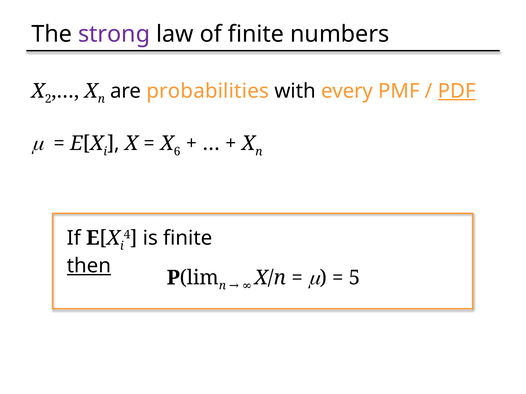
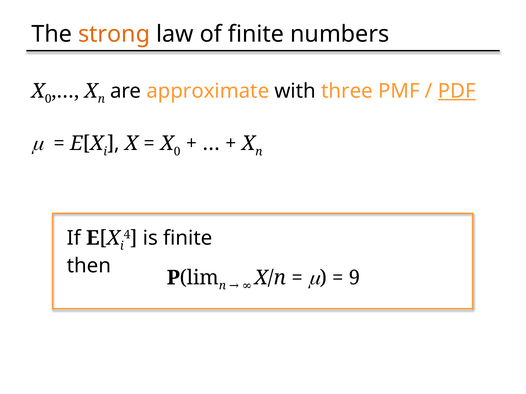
strong colour: purple -> orange
2 at (48, 99): 2 -> 0
probabilities: probabilities -> approximate
every: every -> three
6 at (177, 152): 6 -> 0
then underline: present -> none
5: 5 -> 9
